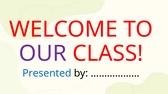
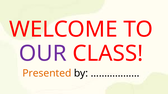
Presented colour: blue -> orange
